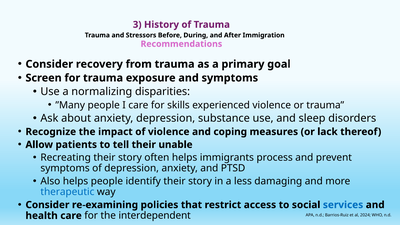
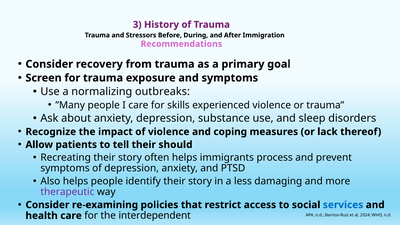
disparities: disparities -> outbreaks
unable: unable -> should
therapeutic colour: blue -> purple
